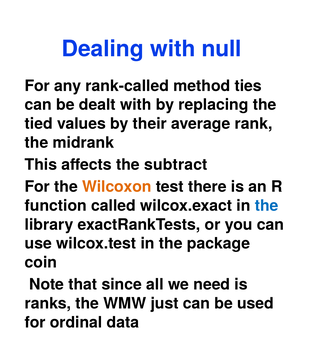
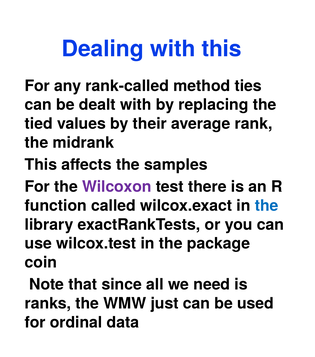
with null: null -> this
subtract: subtract -> samples
Wilcoxon colour: orange -> purple
